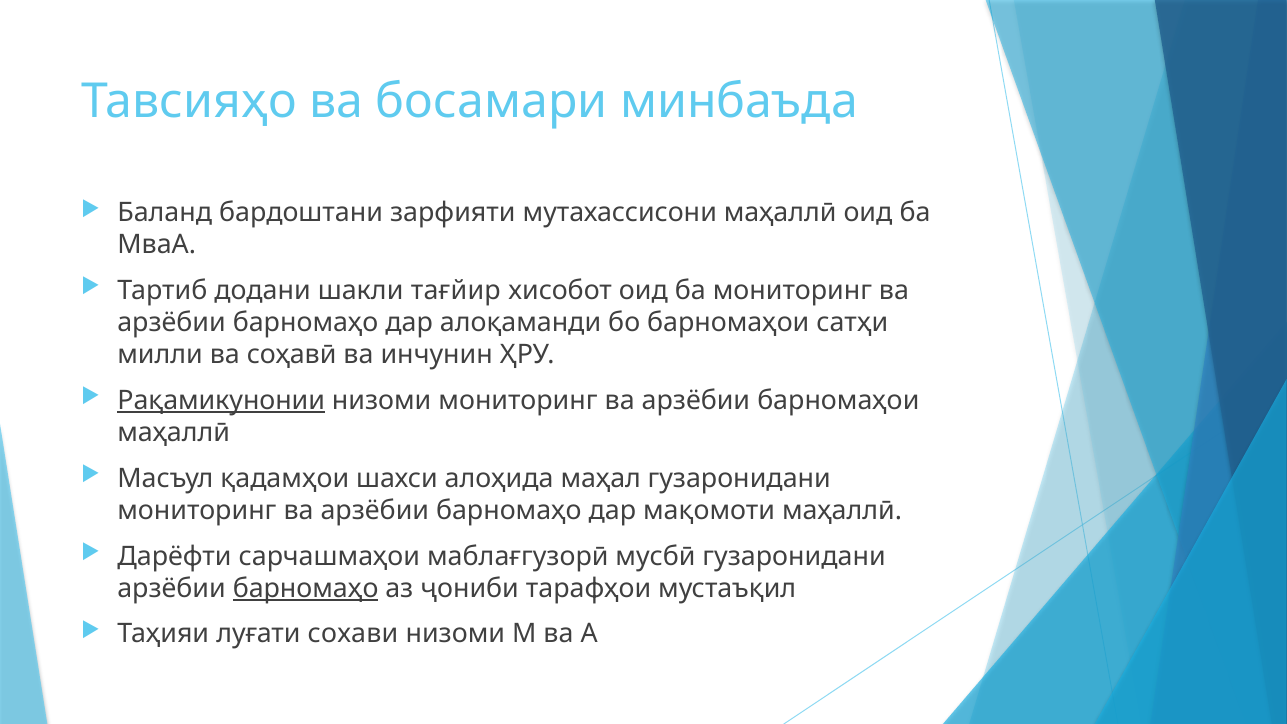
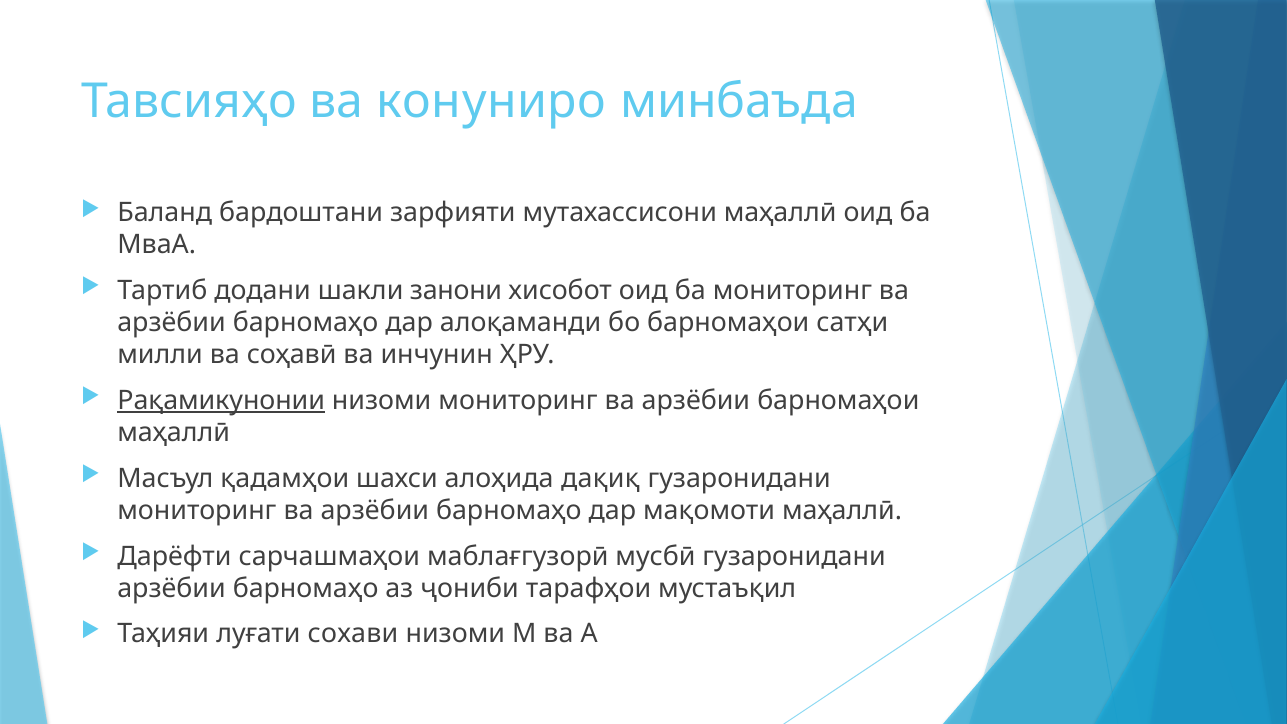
босамари: босамари -> конуниро
тағйир: тағйир -> занони
маҳал: маҳал -> дақиқ
барномаҳо at (306, 588) underline: present -> none
